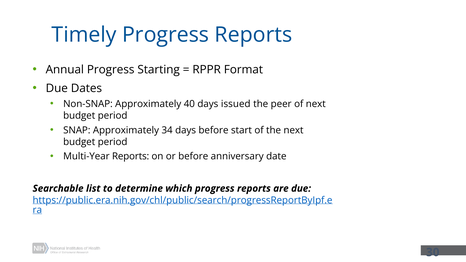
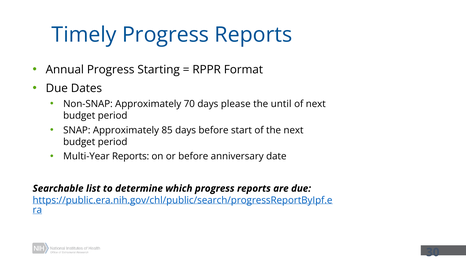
40: 40 -> 70
issued: issued -> please
peer: peer -> until
34: 34 -> 85
